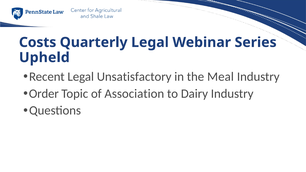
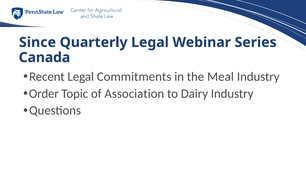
Costs: Costs -> Since
Upheld: Upheld -> Canada
Unsatisfactory: Unsatisfactory -> Commitments
